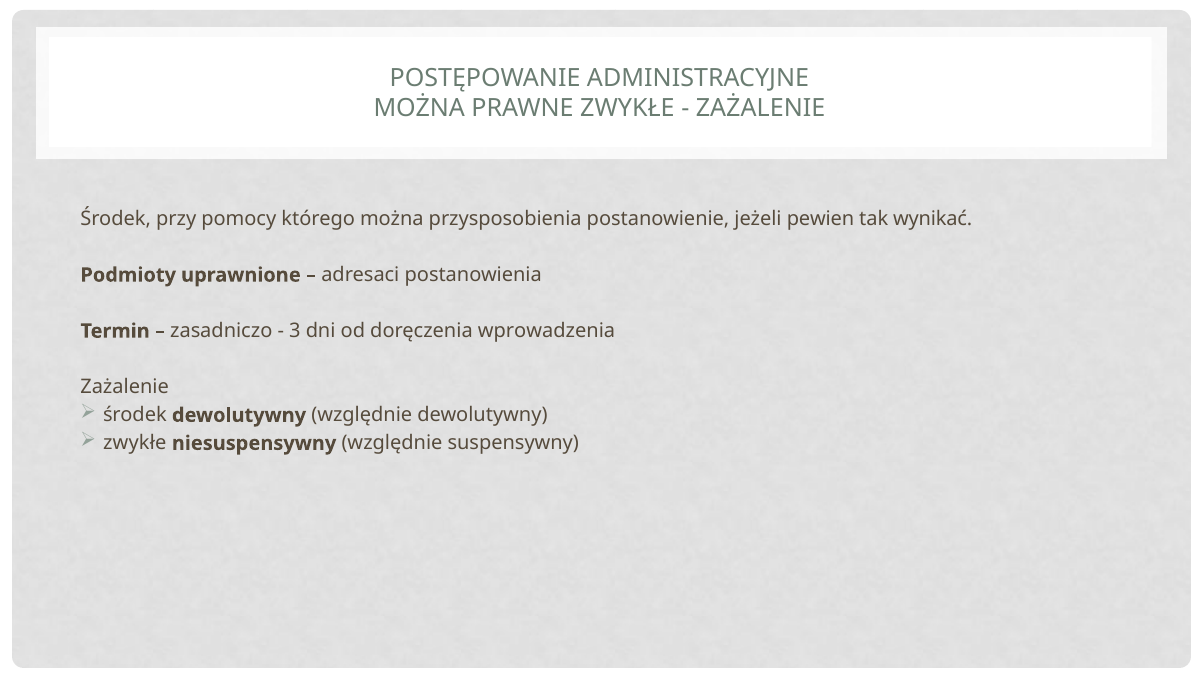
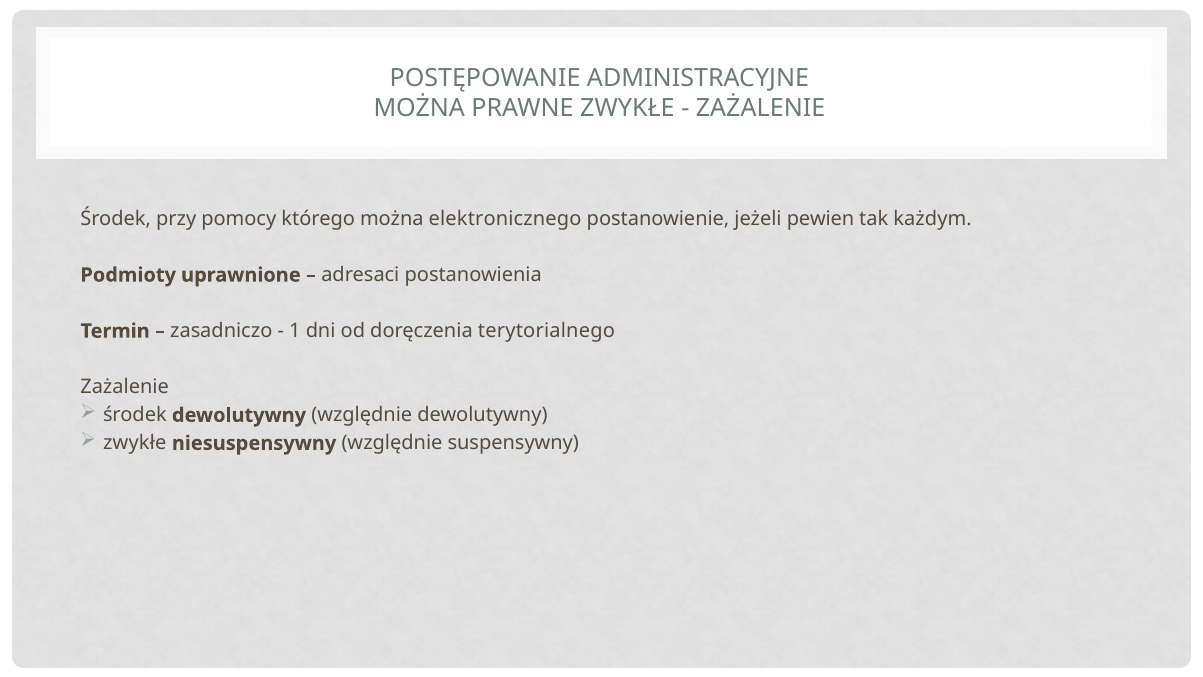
przysposobienia: przysposobienia -> elektronicznego
wynikać: wynikać -> każdym
3: 3 -> 1
wprowadzenia: wprowadzenia -> terytorialnego
